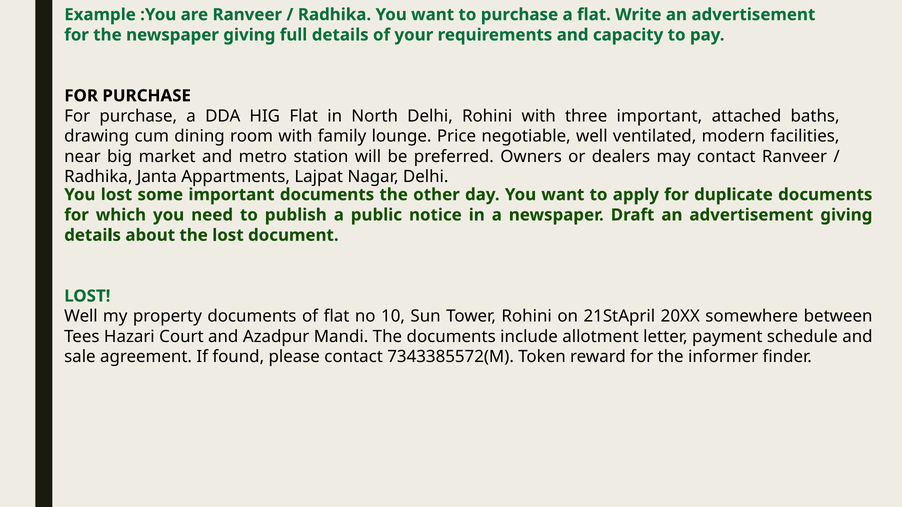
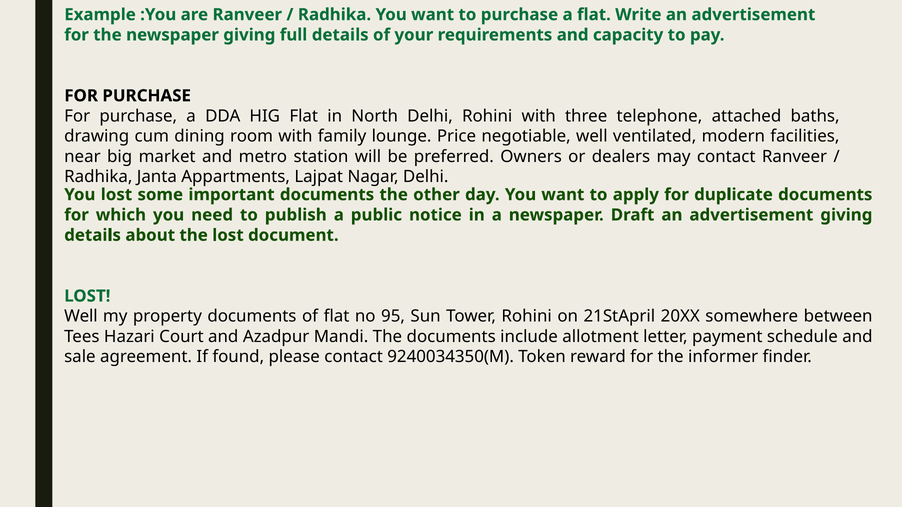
three important: important -> telephone
10: 10 -> 95
7343385572(M: 7343385572(M -> 9240034350(M
